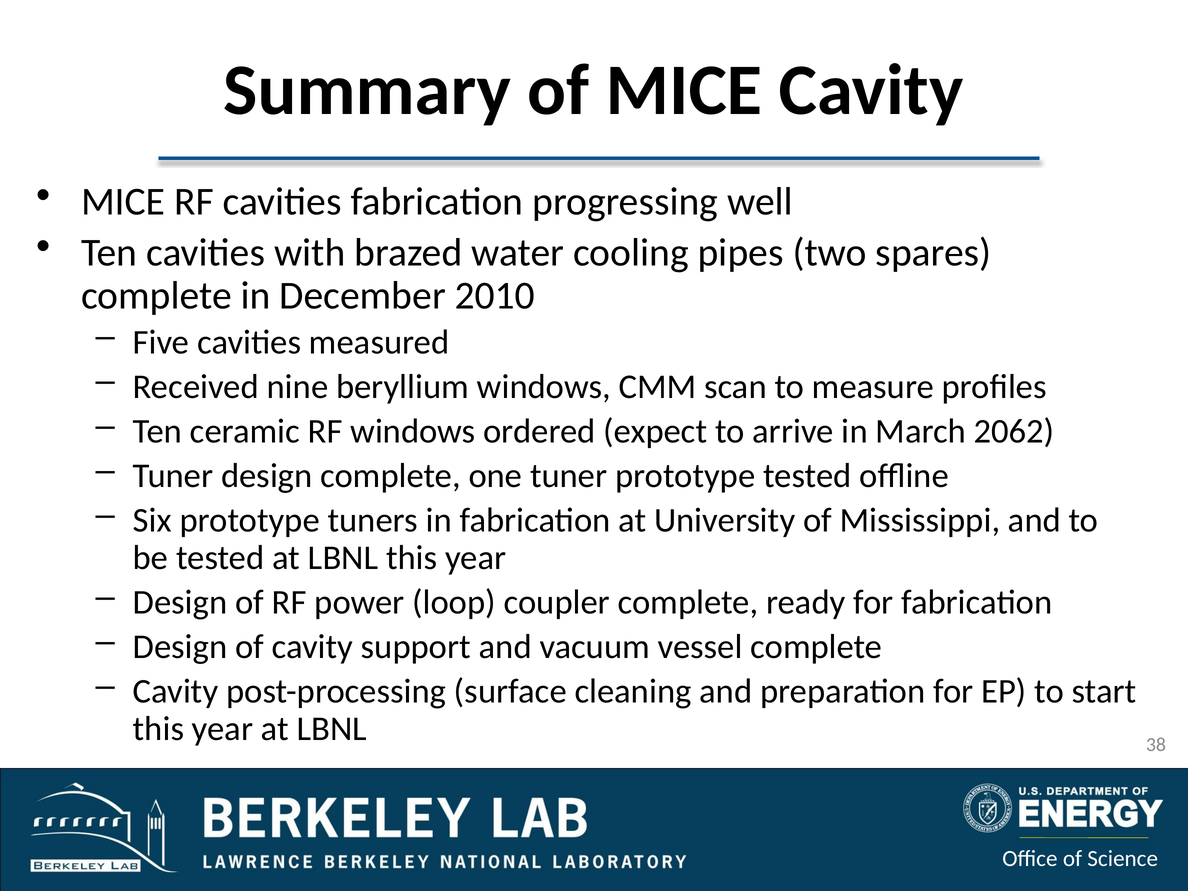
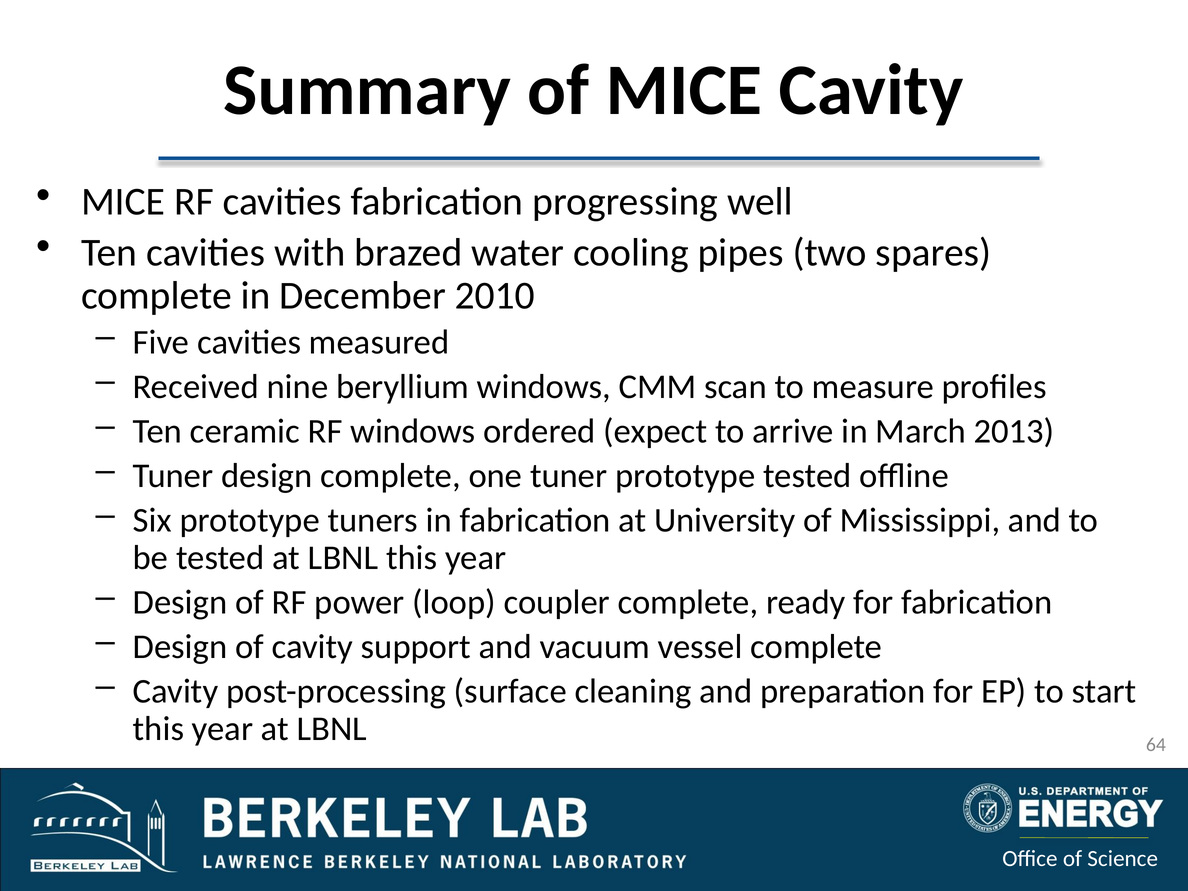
2062: 2062 -> 2013
38: 38 -> 64
